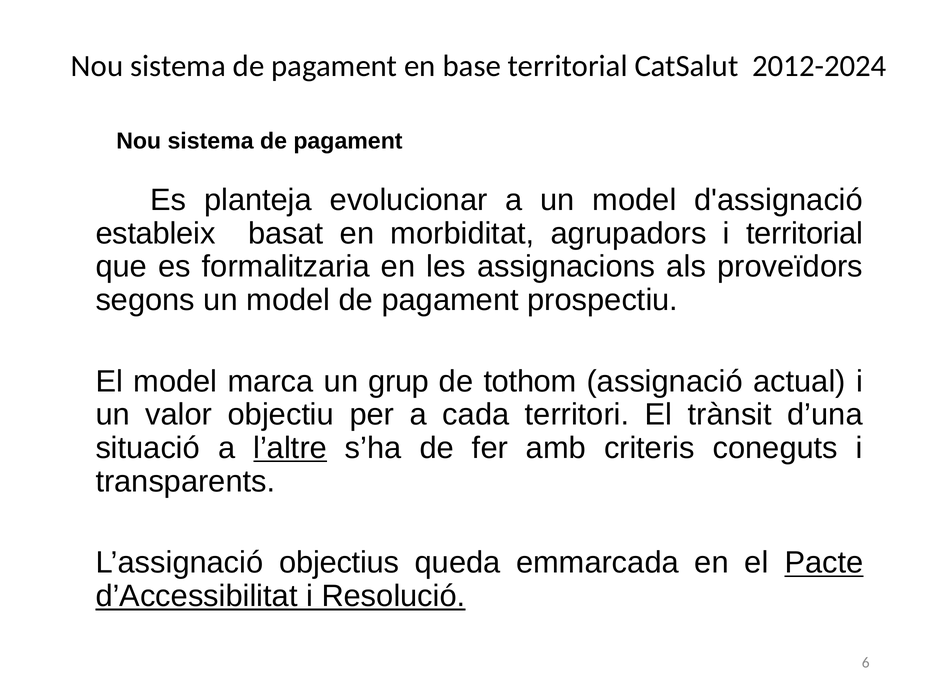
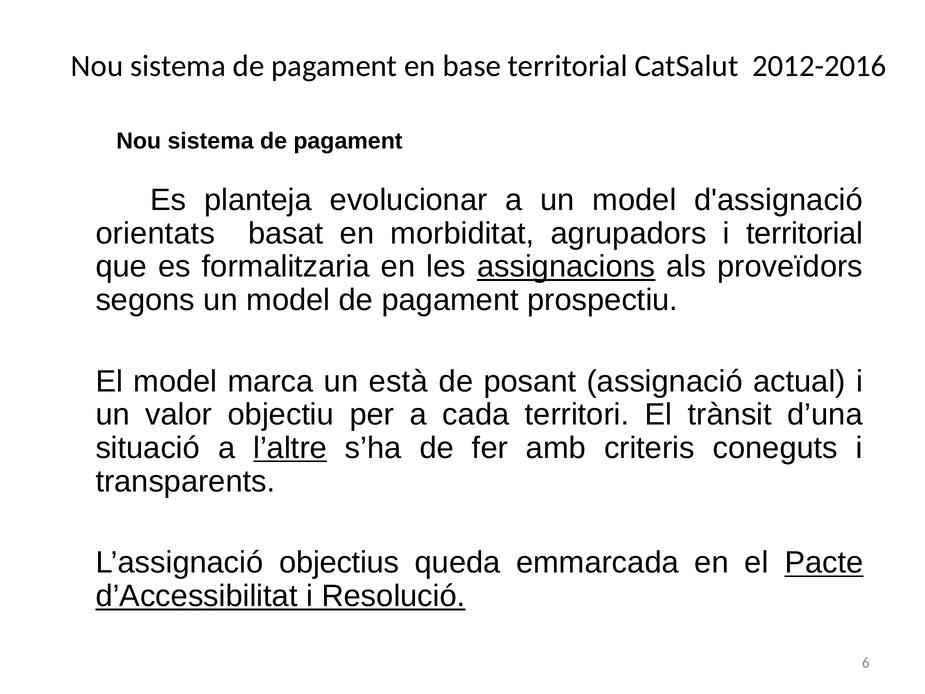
2012-2024: 2012-2024 -> 2012-2016
estableix: estableix -> orientats
assignacions underline: none -> present
grup: grup -> està
tothom: tothom -> posant
